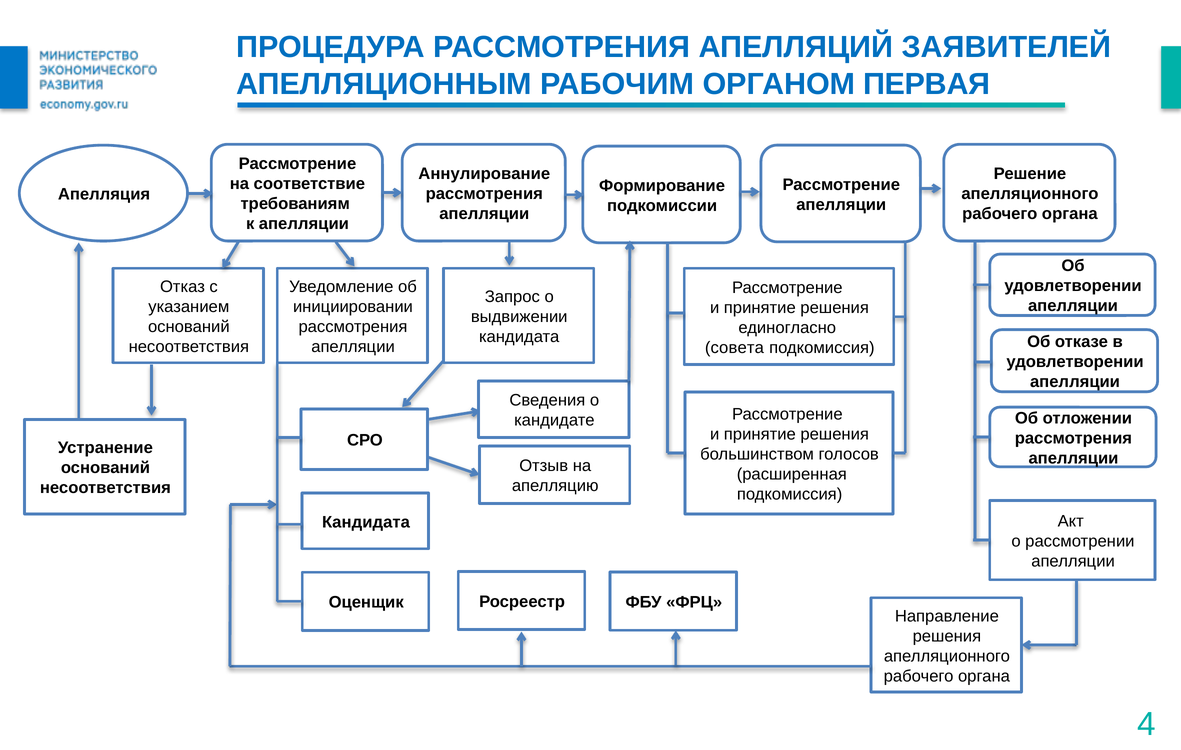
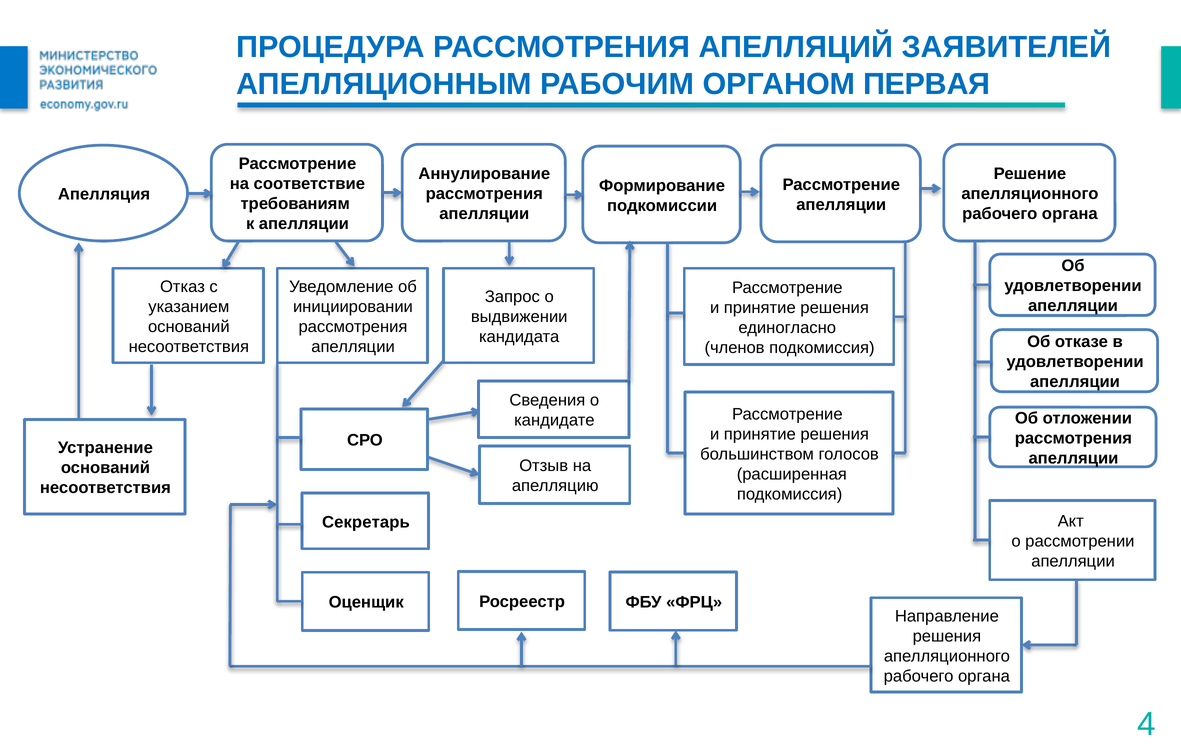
совета: совета -> членов
Кандидата at (366, 522): Кандидата -> Секретарь
